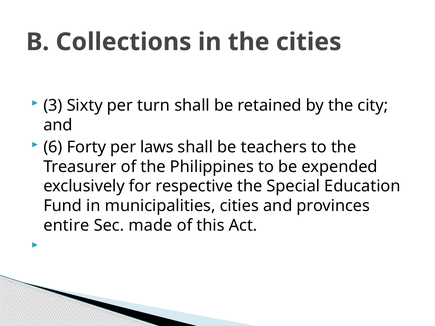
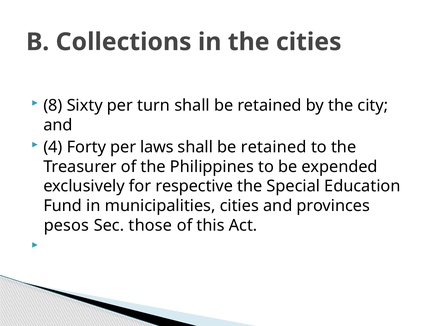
3: 3 -> 8
6: 6 -> 4
teachers at (274, 147): teachers -> retained
entire: entire -> pesos
made: made -> those
